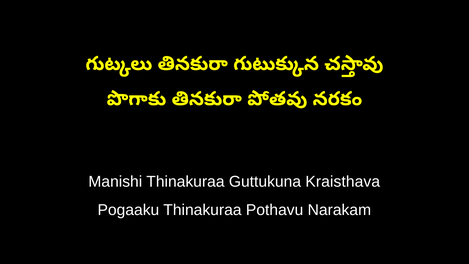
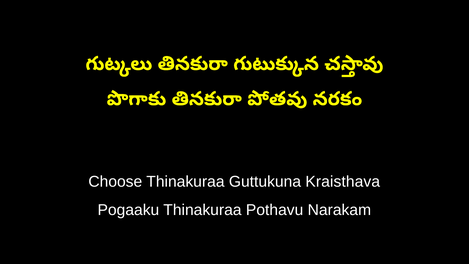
Manishi: Manishi -> Choose
